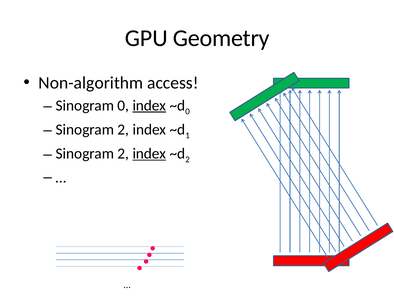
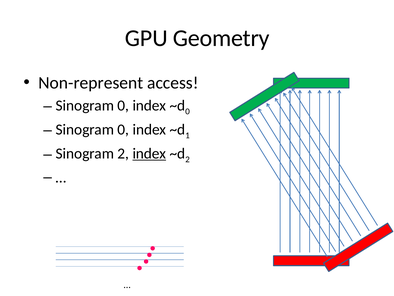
Non-algorithm: Non-algorithm -> Non-represent
index at (149, 105) underline: present -> none
2 at (123, 129): 2 -> 0
